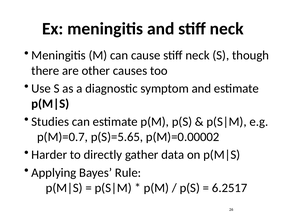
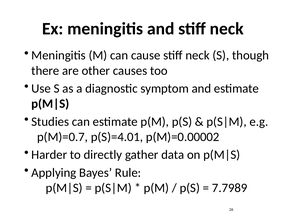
p(S)=5.65: p(S)=5.65 -> p(S)=4.01
6.2517: 6.2517 -> 7.7989
